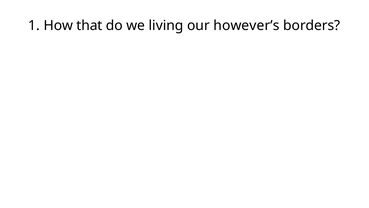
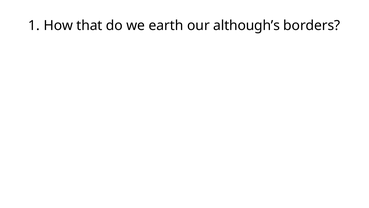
living: living -> earth
however’s: however’s -> although’s
